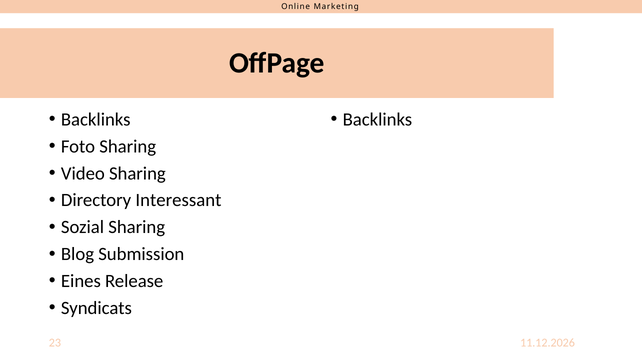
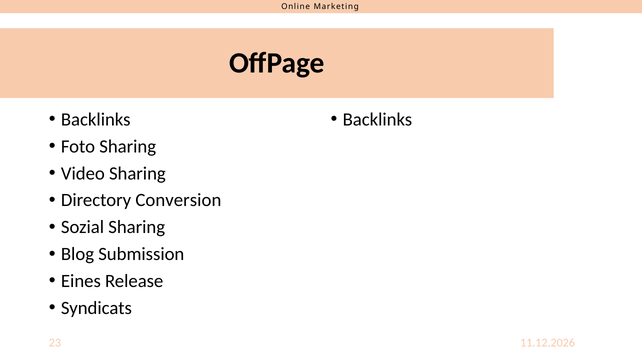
Interessant: Interessant -> Conversion
